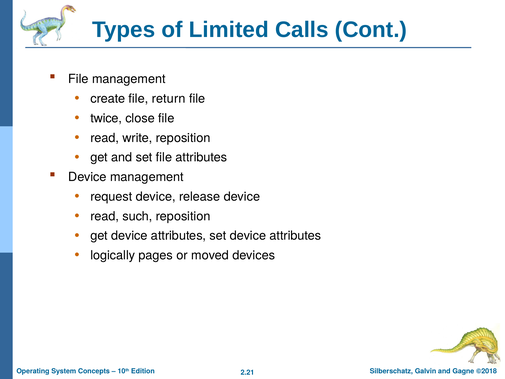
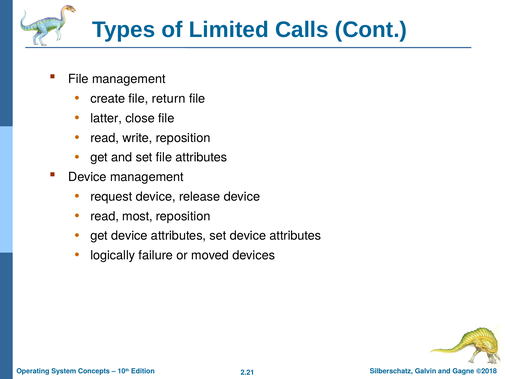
twice: twice -> latter
such: such -> most
pages: pages -> failure
